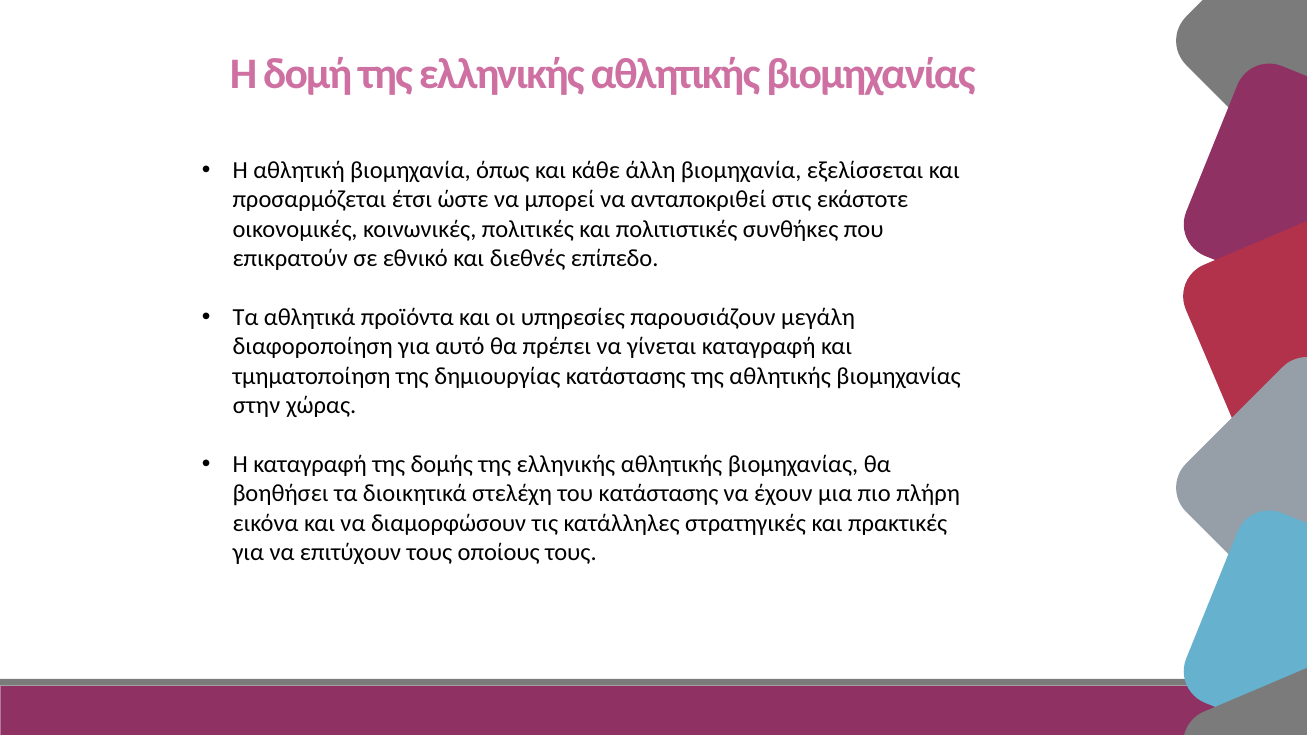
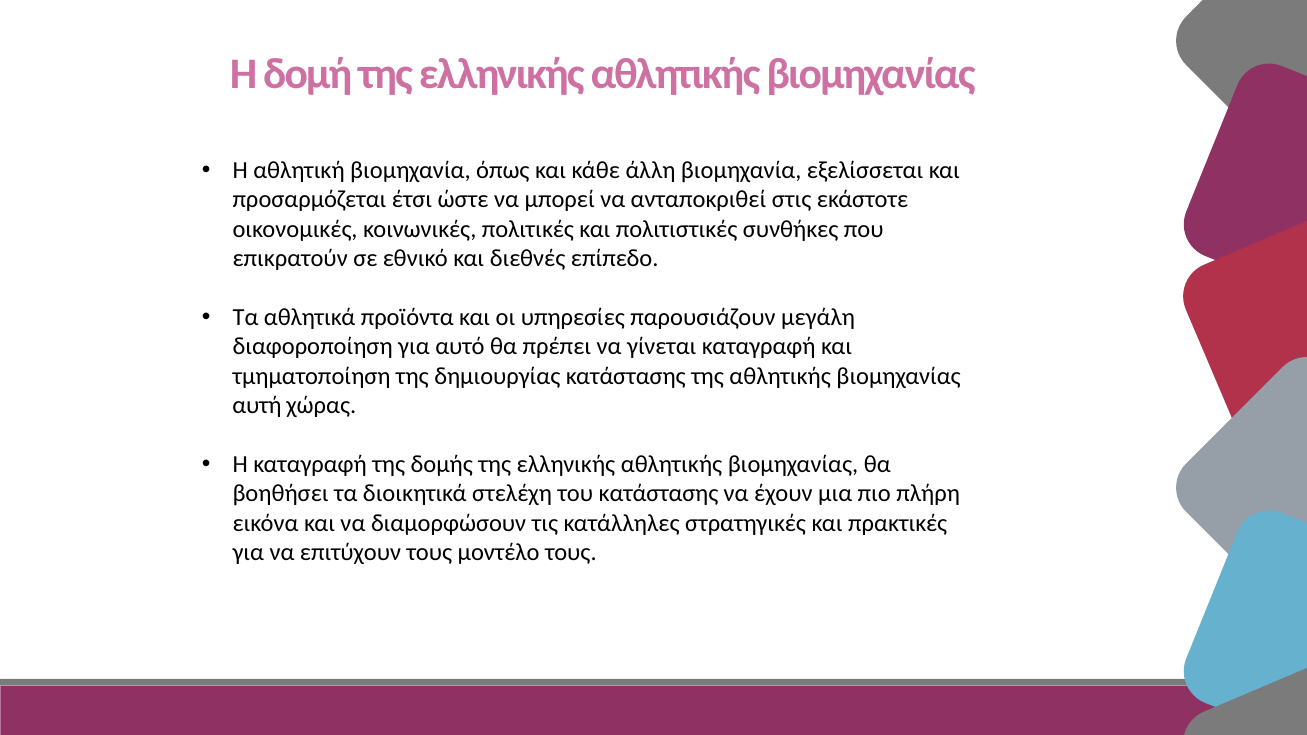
στην: στην -> αυτή
οποίους: οποίους -> μοντέλο
